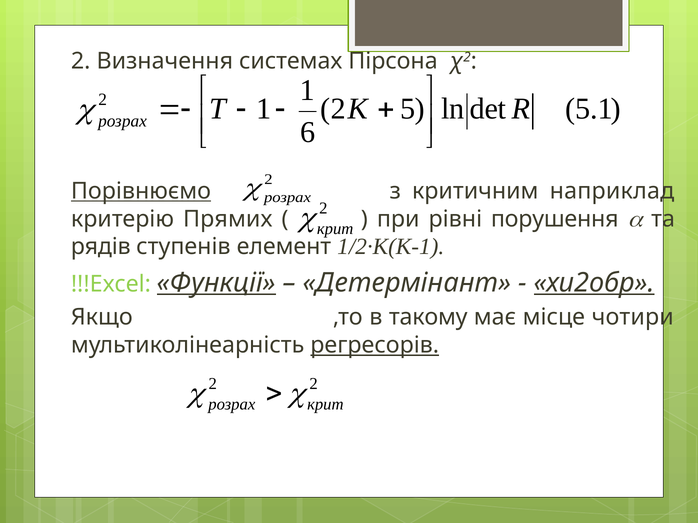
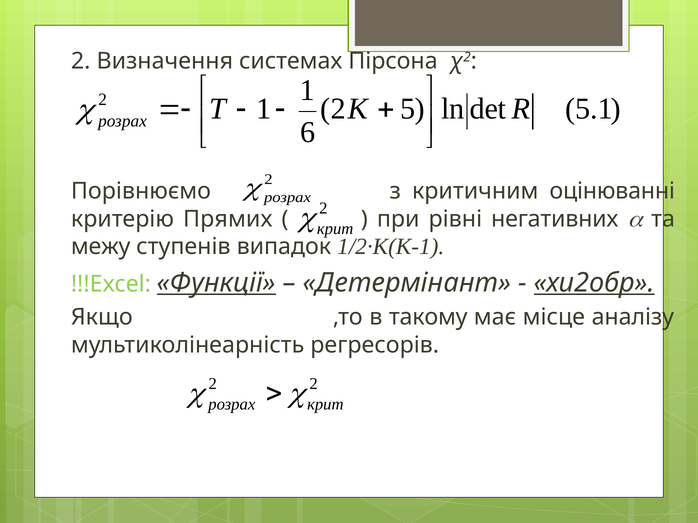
Порівнюємо underline: present -> none
наприклад: наприклад -> оцінюванні
порушення: порушення -> негативних
рядів: рядів -> межу
елемент: елемент -> випадок
чотири: чотири -> аналізу
регресорів underline: present -> none
